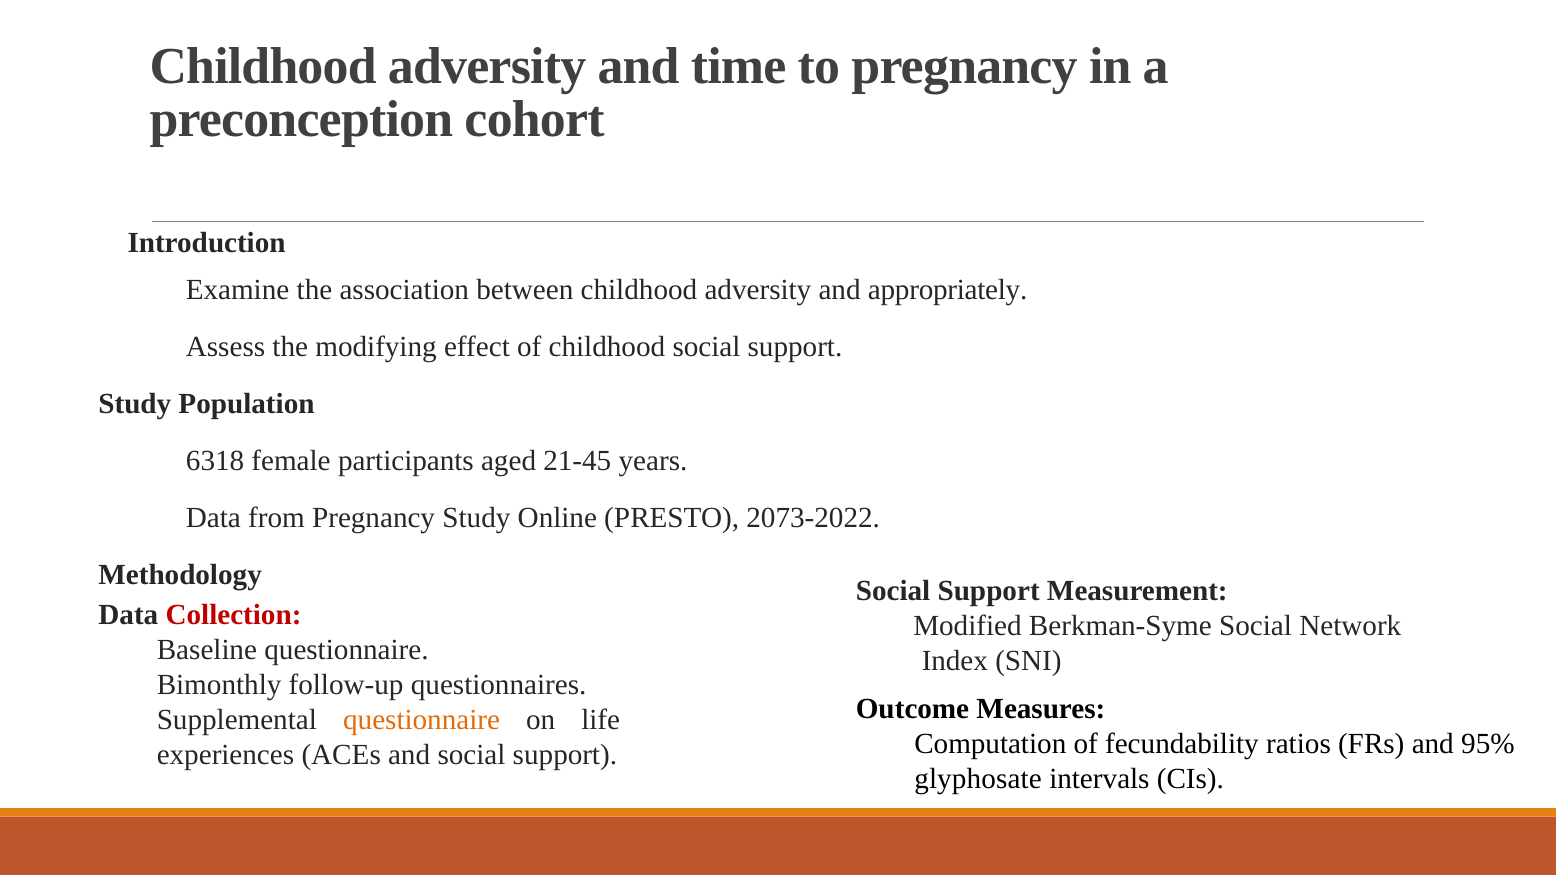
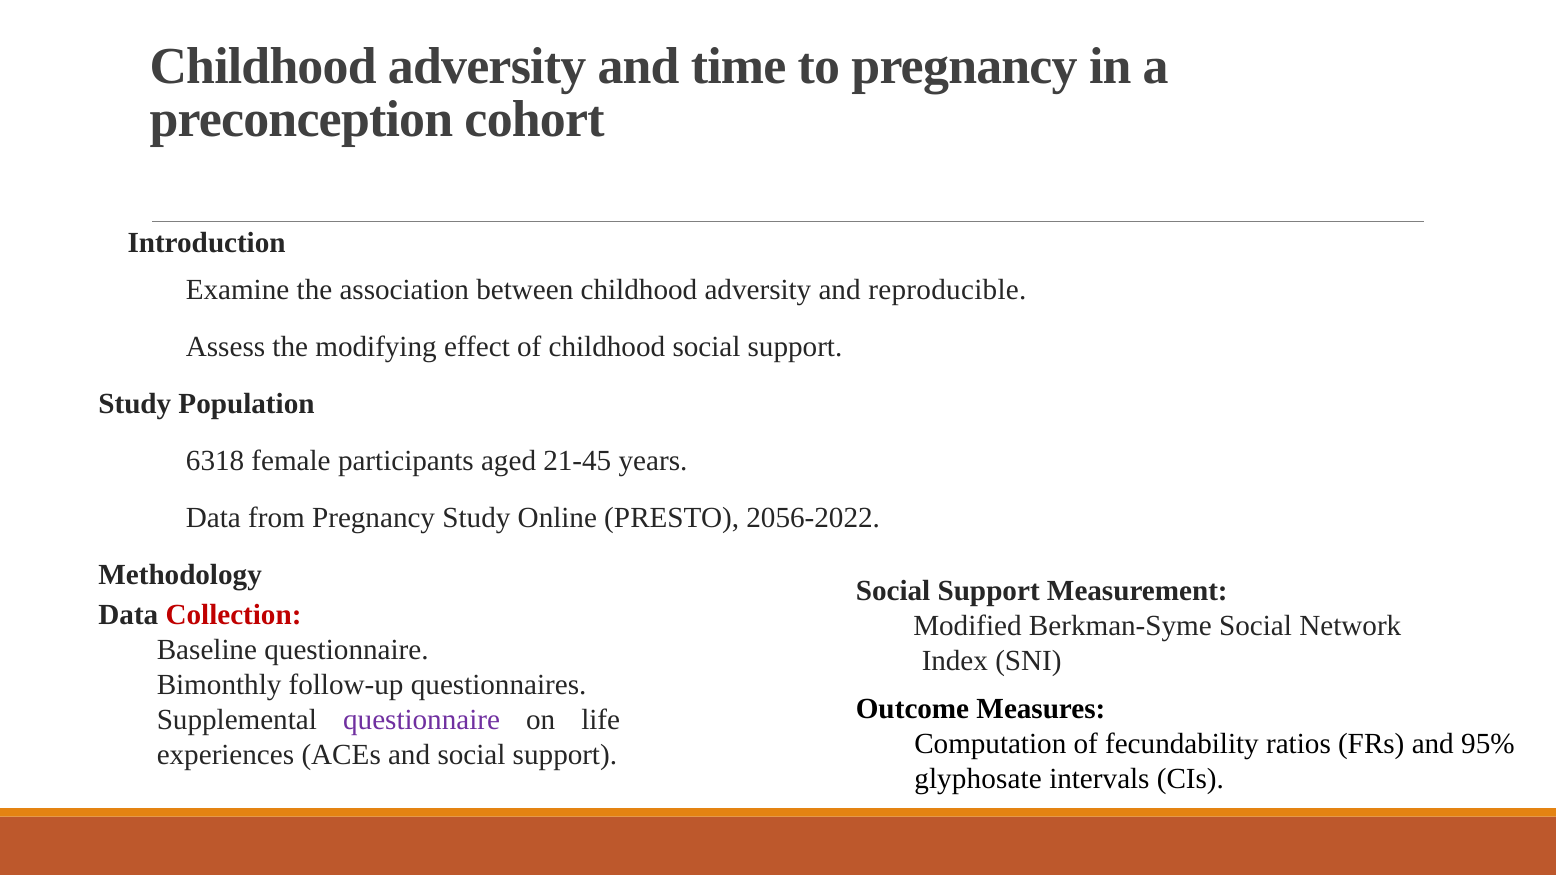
appropriately: appropriately -> reproducible
2073-2022: 2073-2022 -> 2056-2022
questionnaire at (422, 720) colour: orange -> purple
